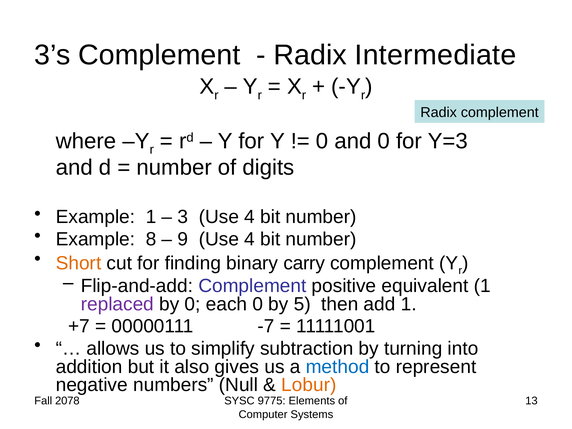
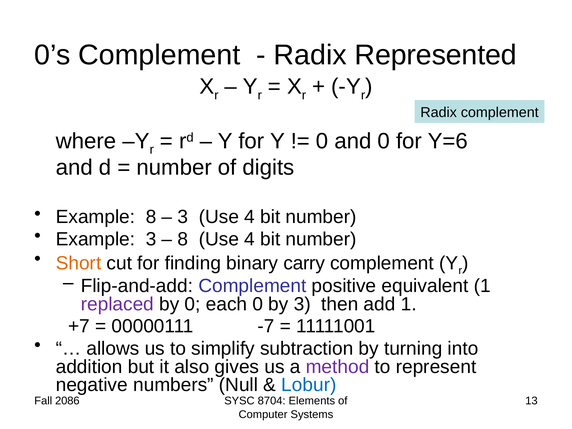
3’s: 3’s -> 0’s
Intermediate: Intermediate -> Represented
Y=3: Y=3 -> Y=6
Example 1: 1 -> 8
Example 8: 8 -> 3
9 at (183, 239): 9 -> 8
by 5: 5 -> 3
method colour: blue -> purple
Lobur colour: orange -> blue
2078: 2078 -> 2086
9775: 9775 -> 8704
